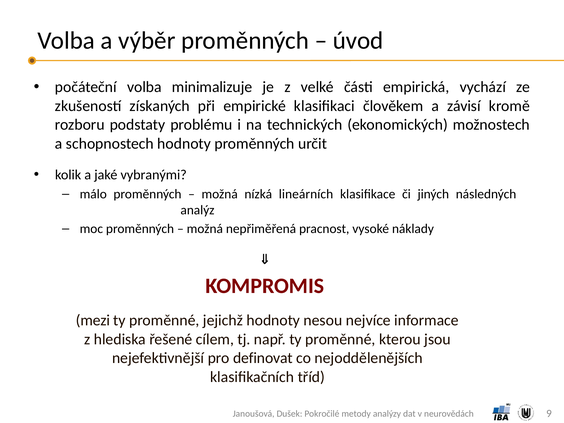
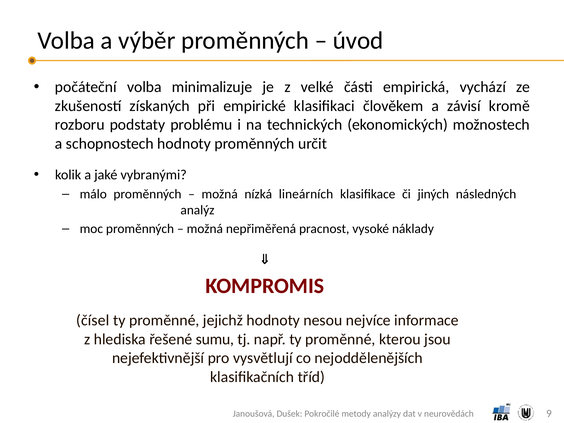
mezi: mezi -> čísel
cílem: cílem -> sumu
definovat: definovat -> vysvětlují
